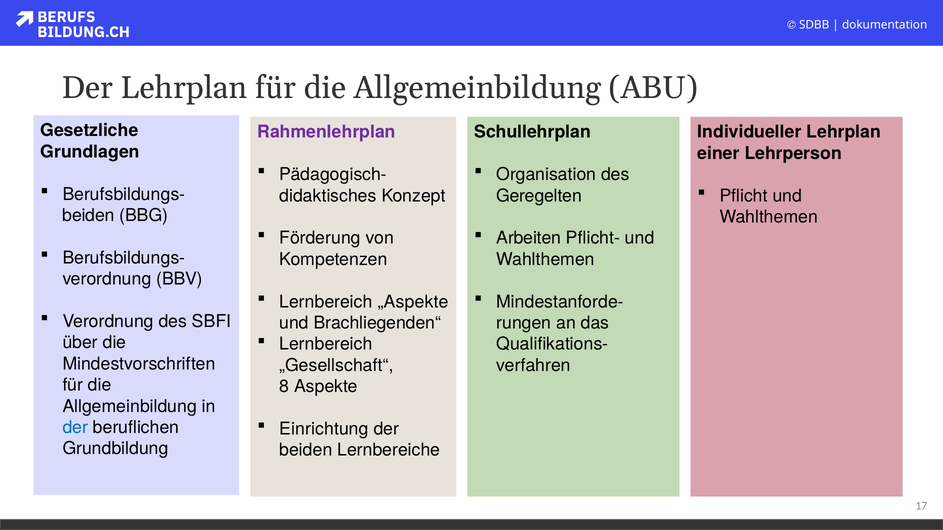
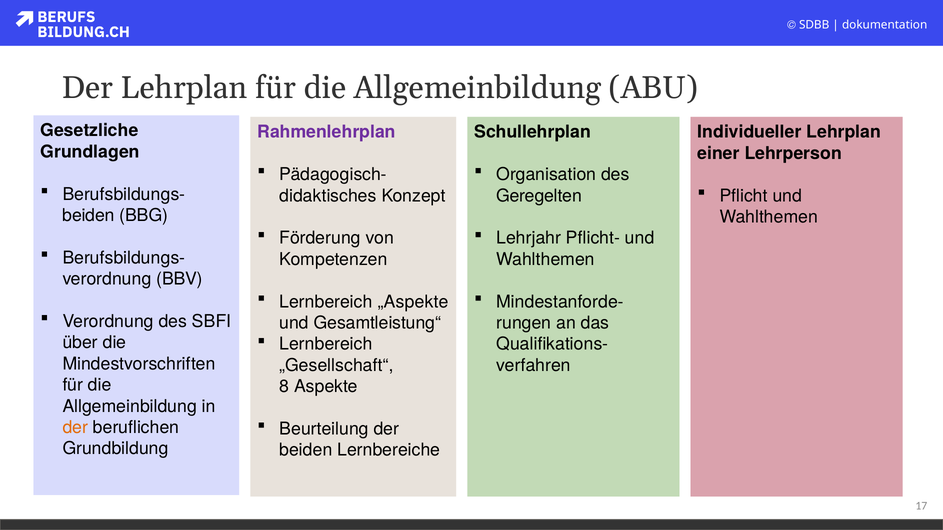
Arbeiten: Arbeiten -> Lehrjahr
Brachliegenden“: Brachliegenden“ -> Gesamtleistung“
Einrichtung: Einrichtung -> Beurteilung
der at (75, 428) colour: blue -> orange
